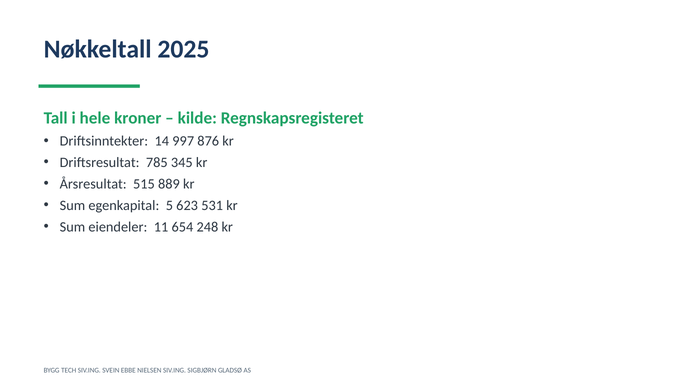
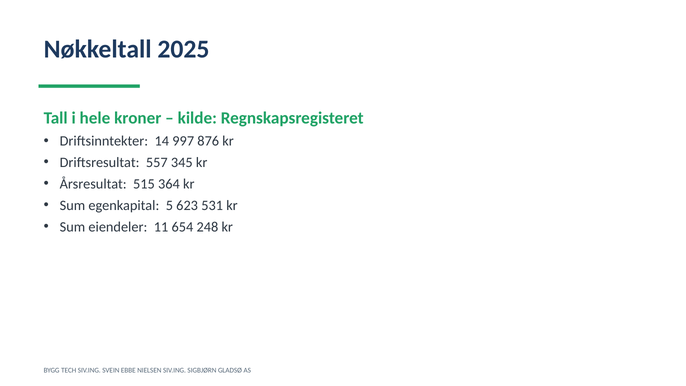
785: 785 -> 557
889: 889 -> 364
